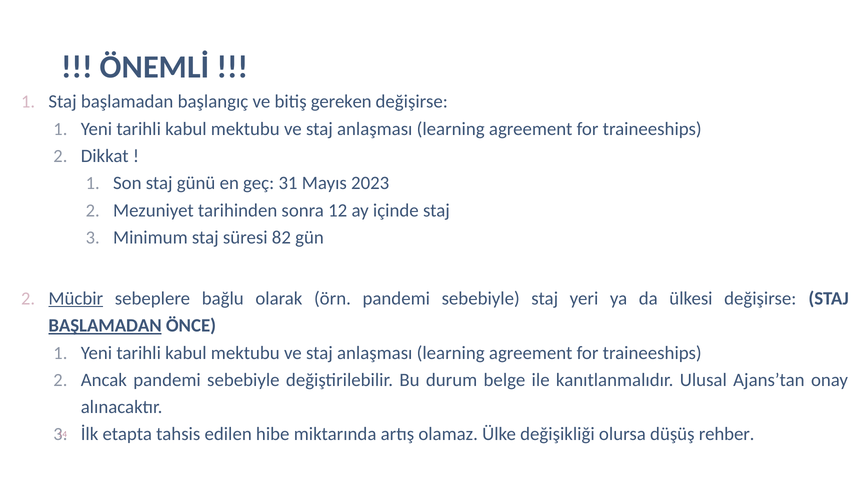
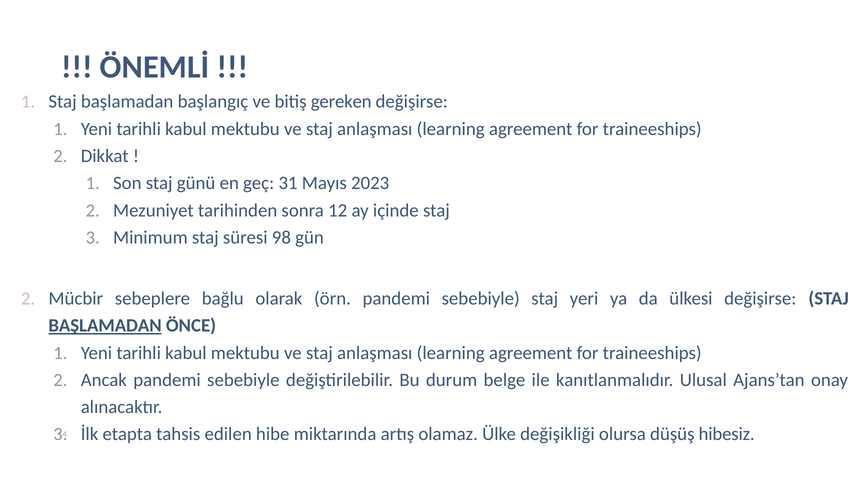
82: 82 -> 98
Mücbir underline: present -> none
rehber: rehber -> hibesiz
